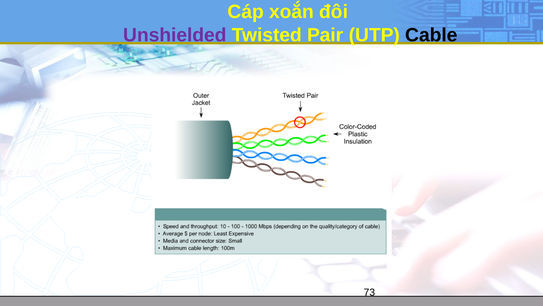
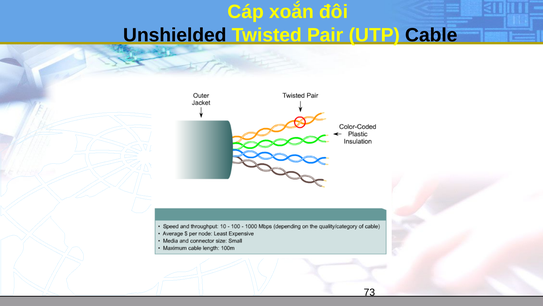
Unshielded colour: purple -> black
